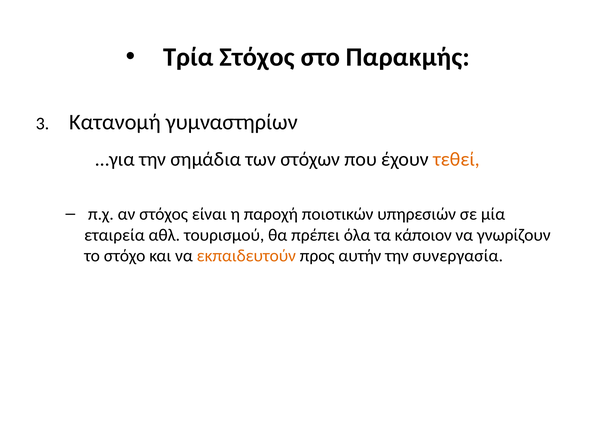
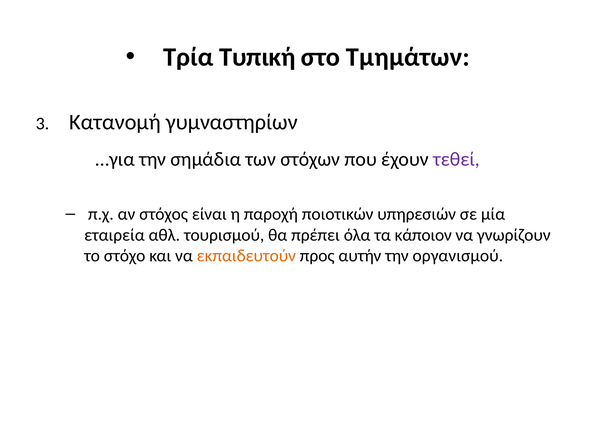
Τρία Στόχος: Στόχος -> Τυπική
Παρακμής: Παρακμής -> Τμημάτων
τεθεί colour: orange -> purple
συνεργασία: συνεργασία -> οργανισμού
